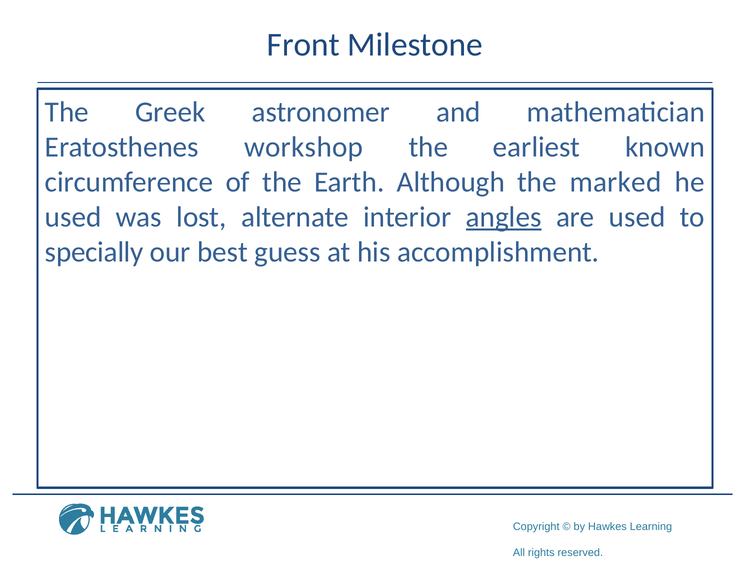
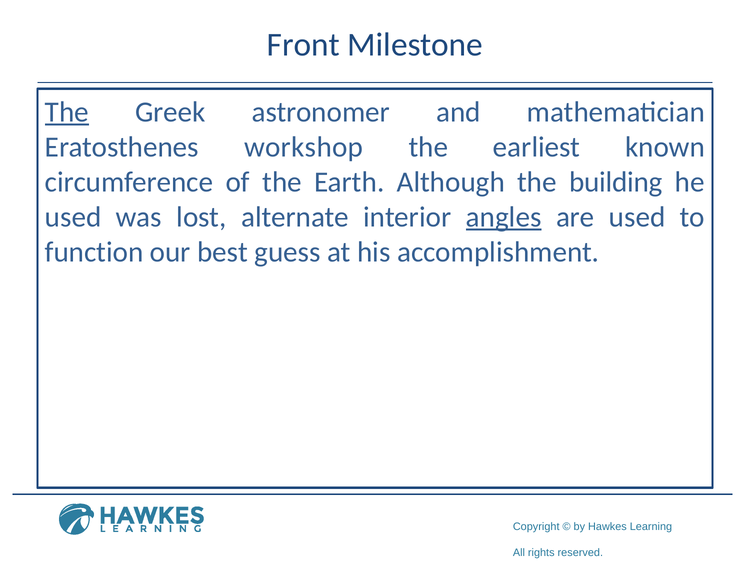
The at (67, 112) underline: none -> present
marked: marked -> building
specially: specially -> function
